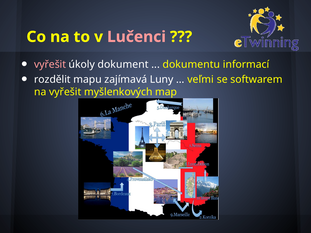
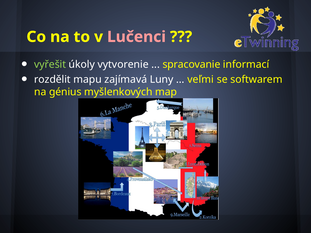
vyřešit at (50, 64) colour: pink -> light green
dokument: dokument -> vytvorenie
dokumentu: dokumentu -> spracovanie
na vyřešit: vyřešit -> génius
